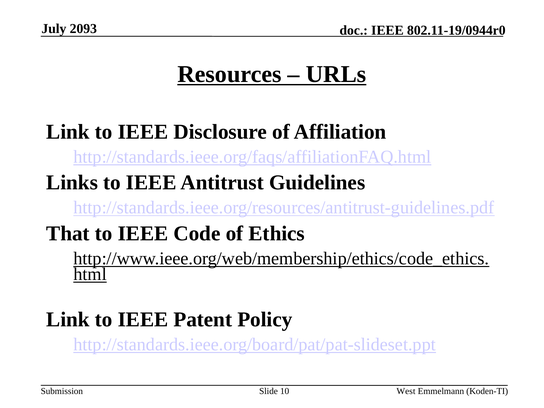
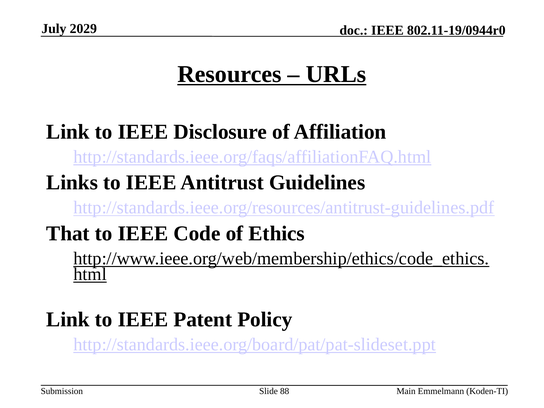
2093: 2093 -> 2029
10: 10 -> 88
West: West -> Main
